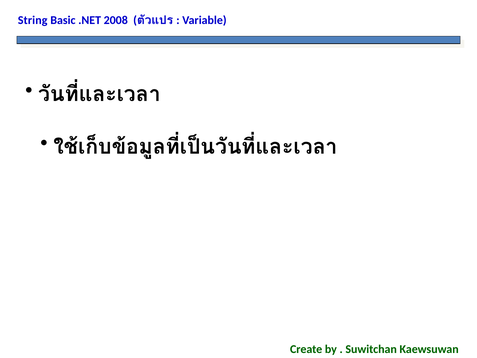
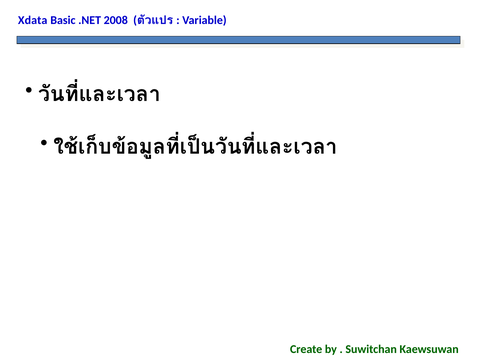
String: String -> Xdata
